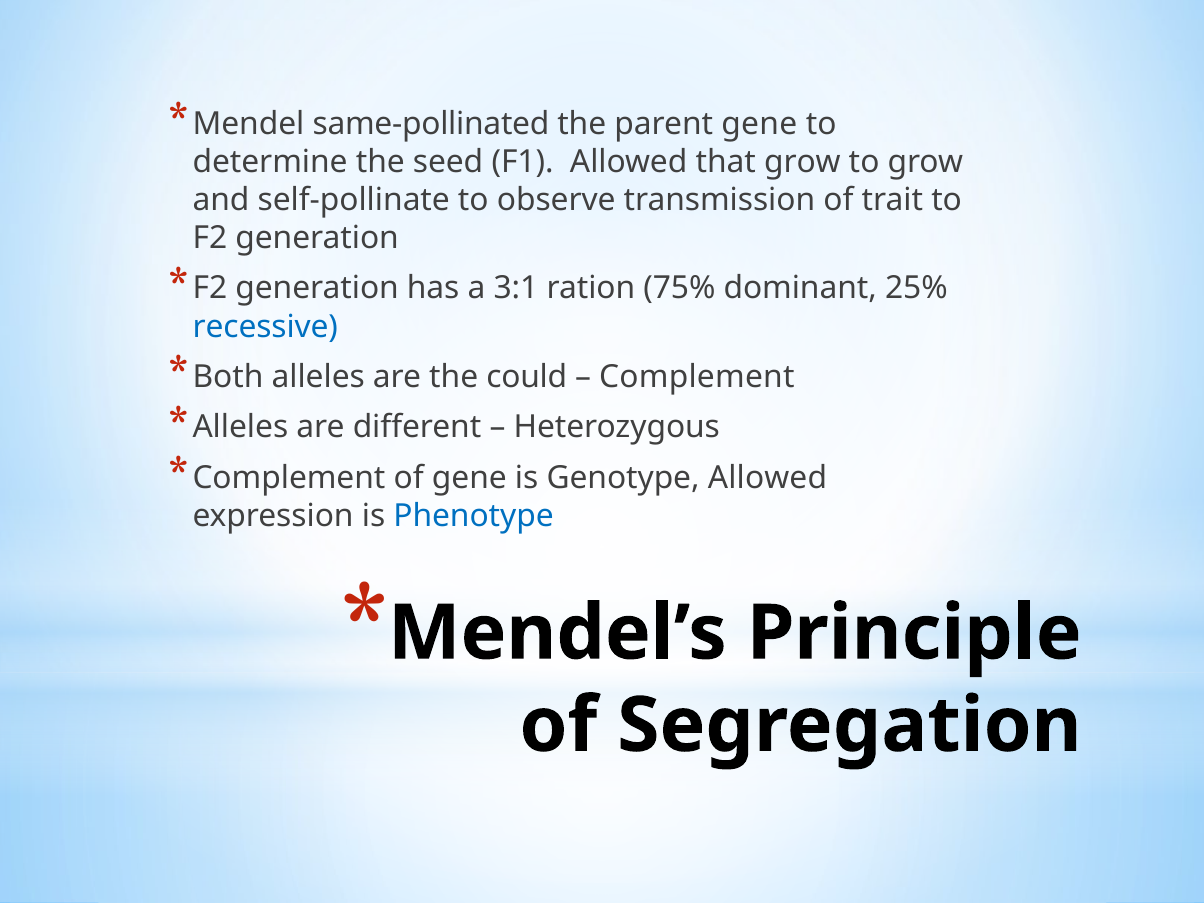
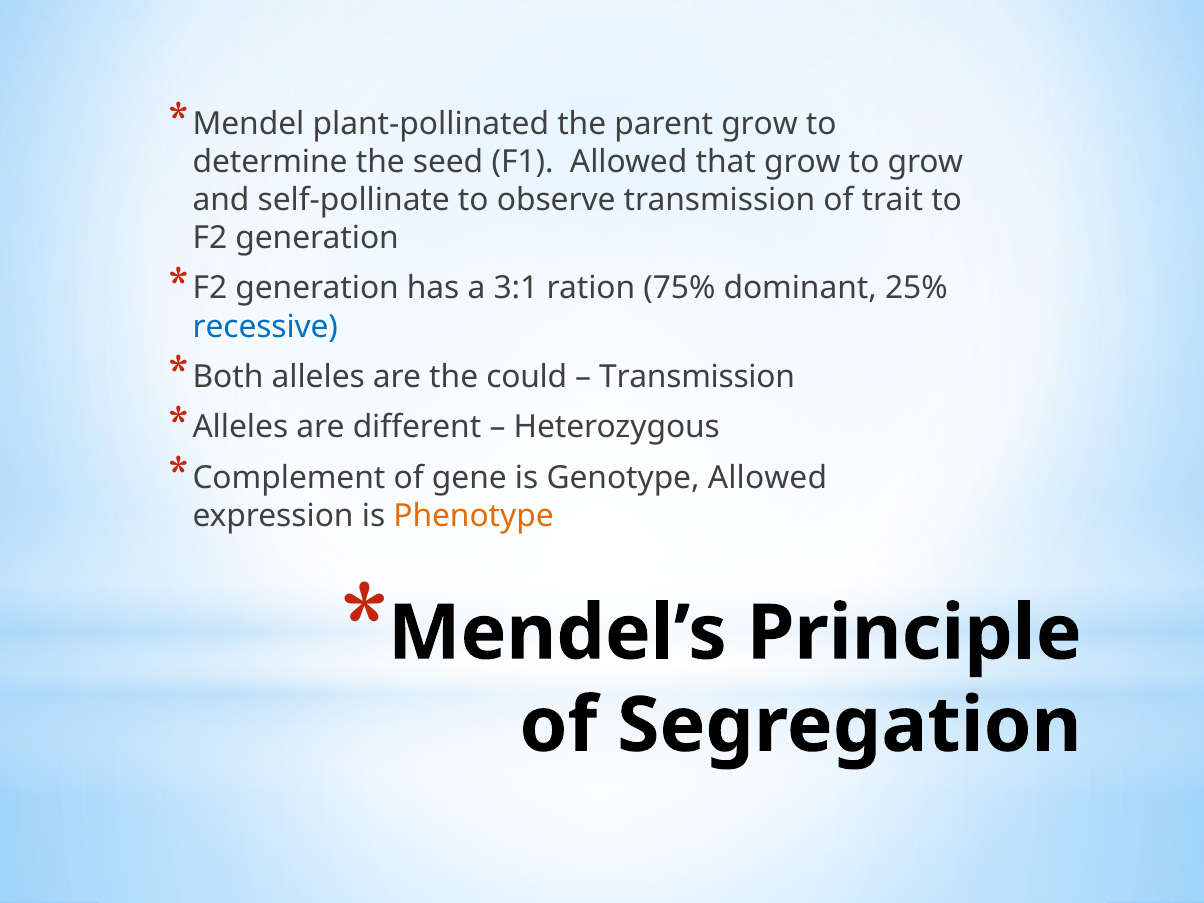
same-pollinated: same-pollinated -> plant-pollinated
parent gene: gene -> grow
Complement at (697, 377): Complement -> Transmission
Phenotype colour: blue -> orange
